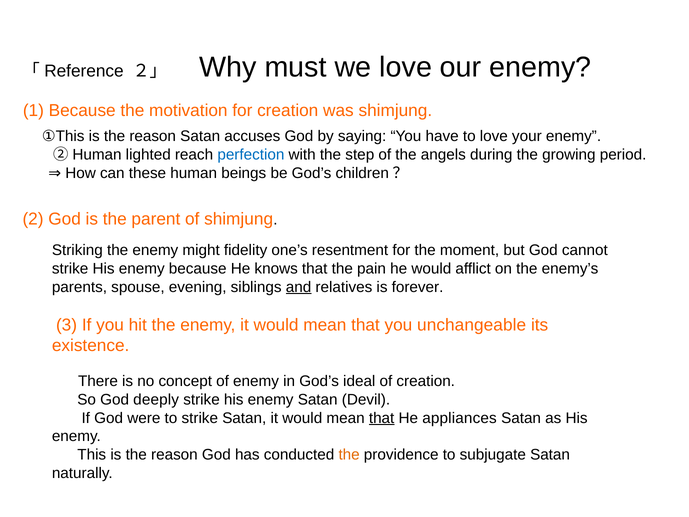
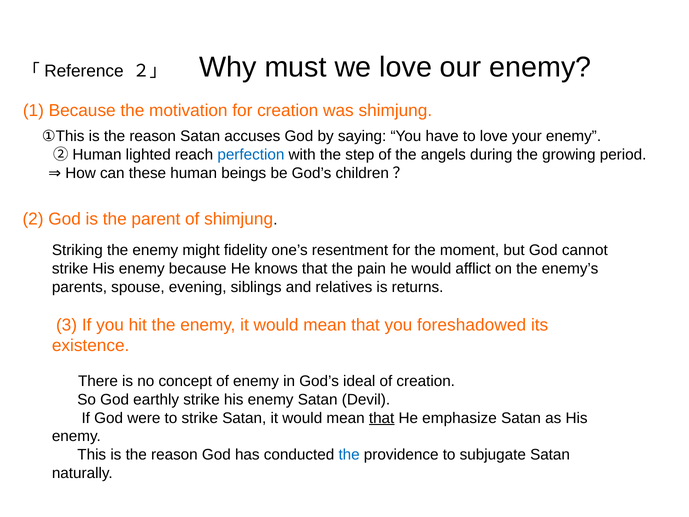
and underline: present -> none
forever: forever -> returns
unchangeable: unchangeable -> foreshadowed
deeply: deeply -> earthly
appliances: appliances -> emphasize
the at (349, 454) colour: orange -> blue
